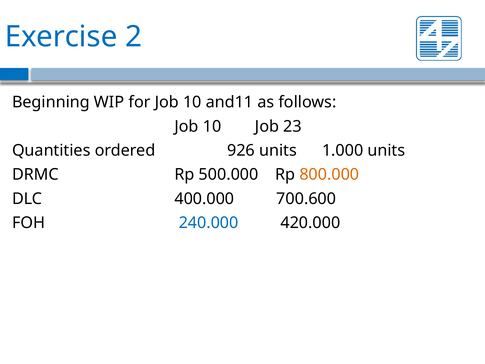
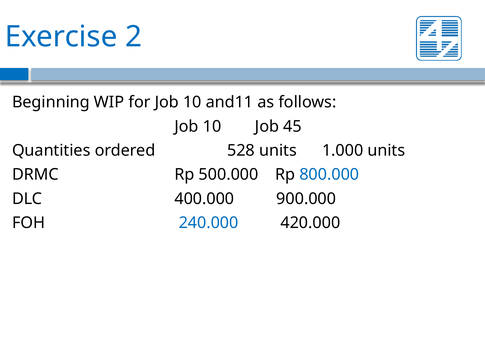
23: 23 -> 45
926: 926 -> 528
800.000 colour: orange -> blue
700.600: 700.600 -> 900.000
